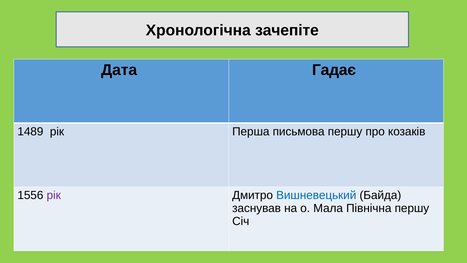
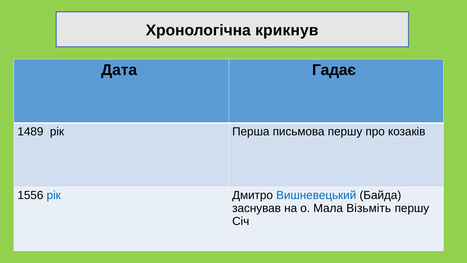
зачепіте: зачепіте -> крикнув
рік at (54, 195) colour: purple -> blue
Північна: Північна -> Візьміть
